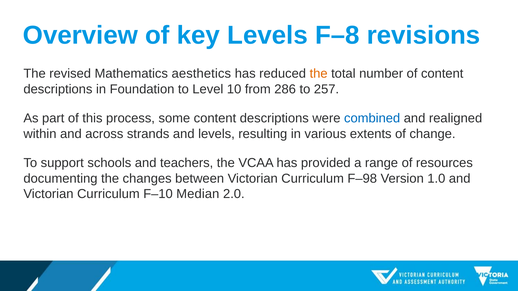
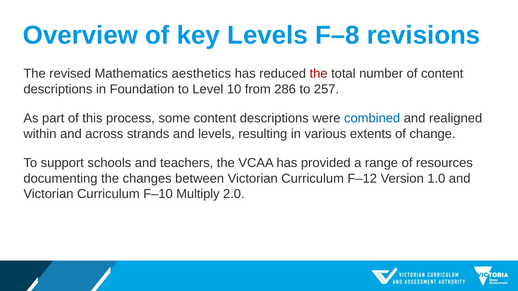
the at (319, 74) colour: orange -> red
F–98: F–98 -> F–12
Median: Median -> Multiply
